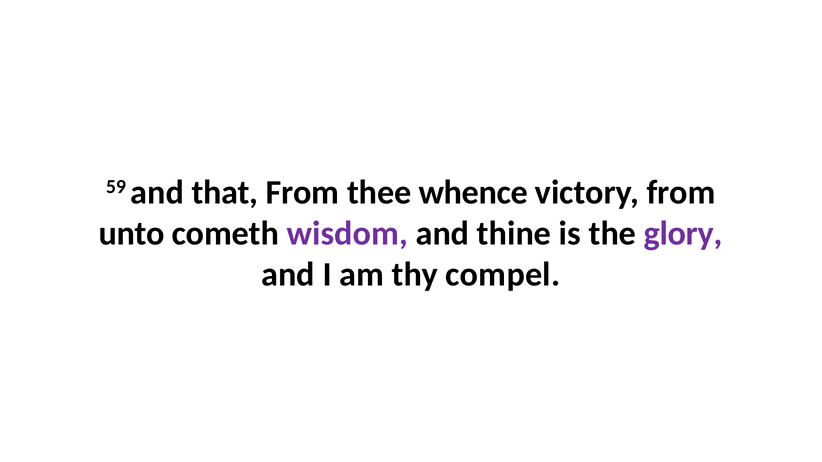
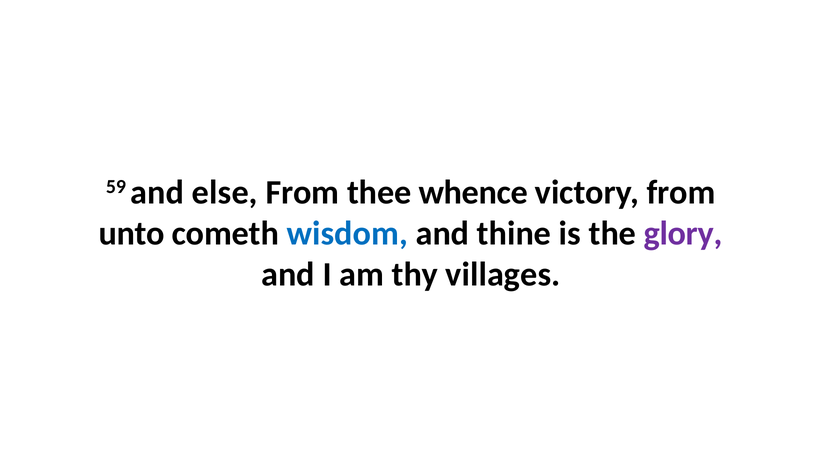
that: that -> else
wisdom colour: purple -> blue
compel: compel -> villages
